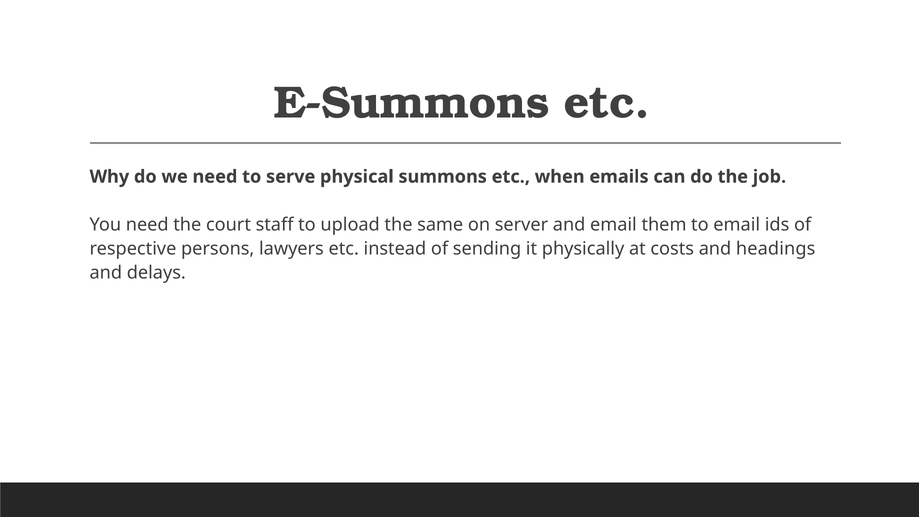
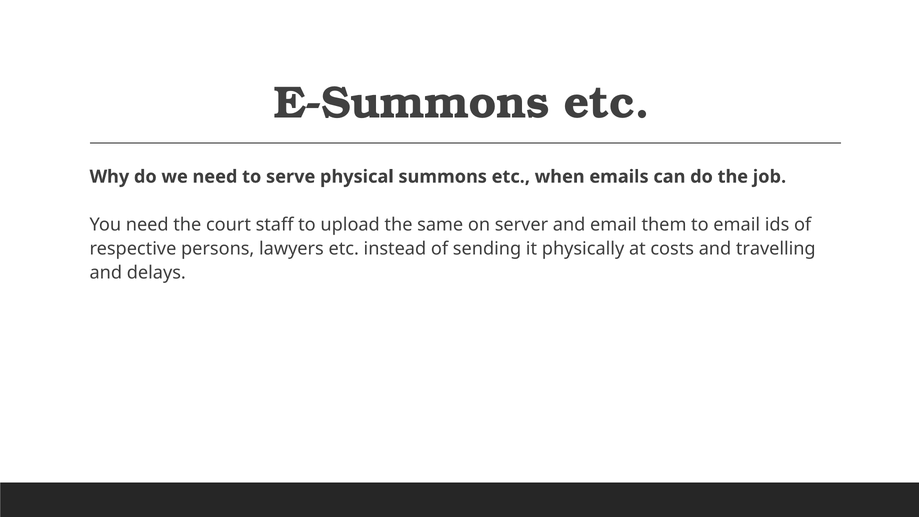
headings: headings -> travelling
